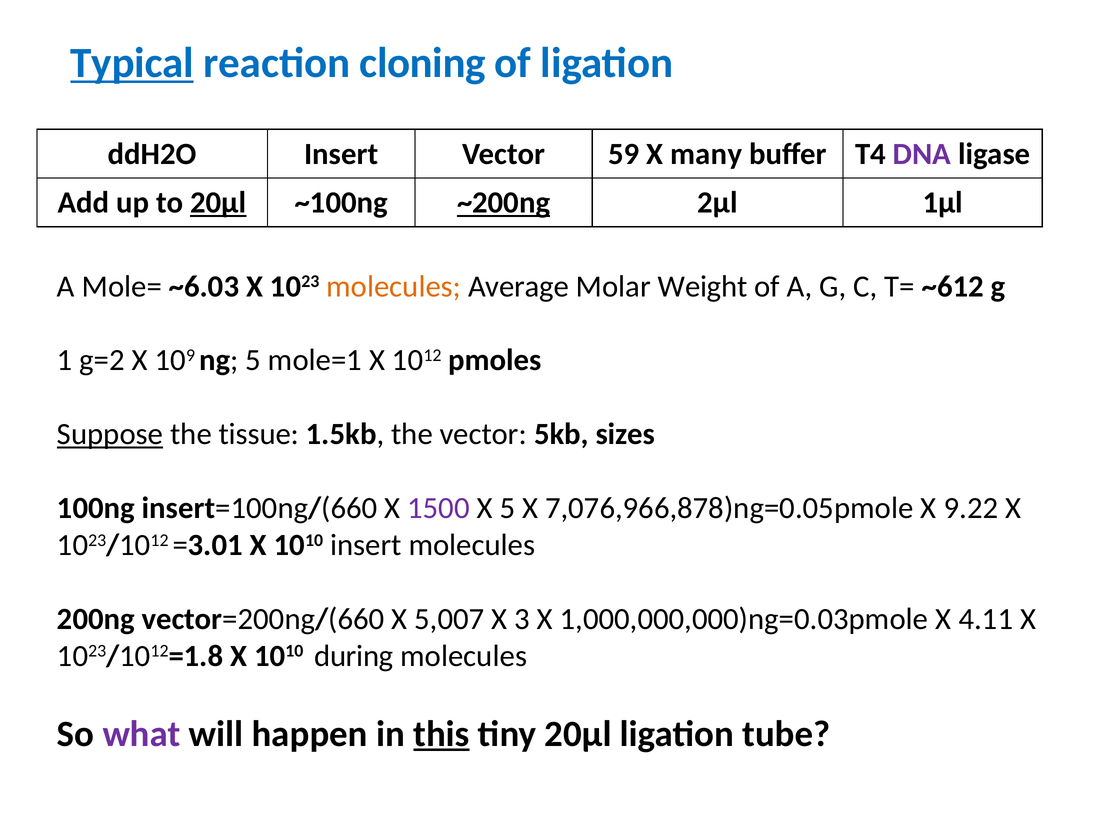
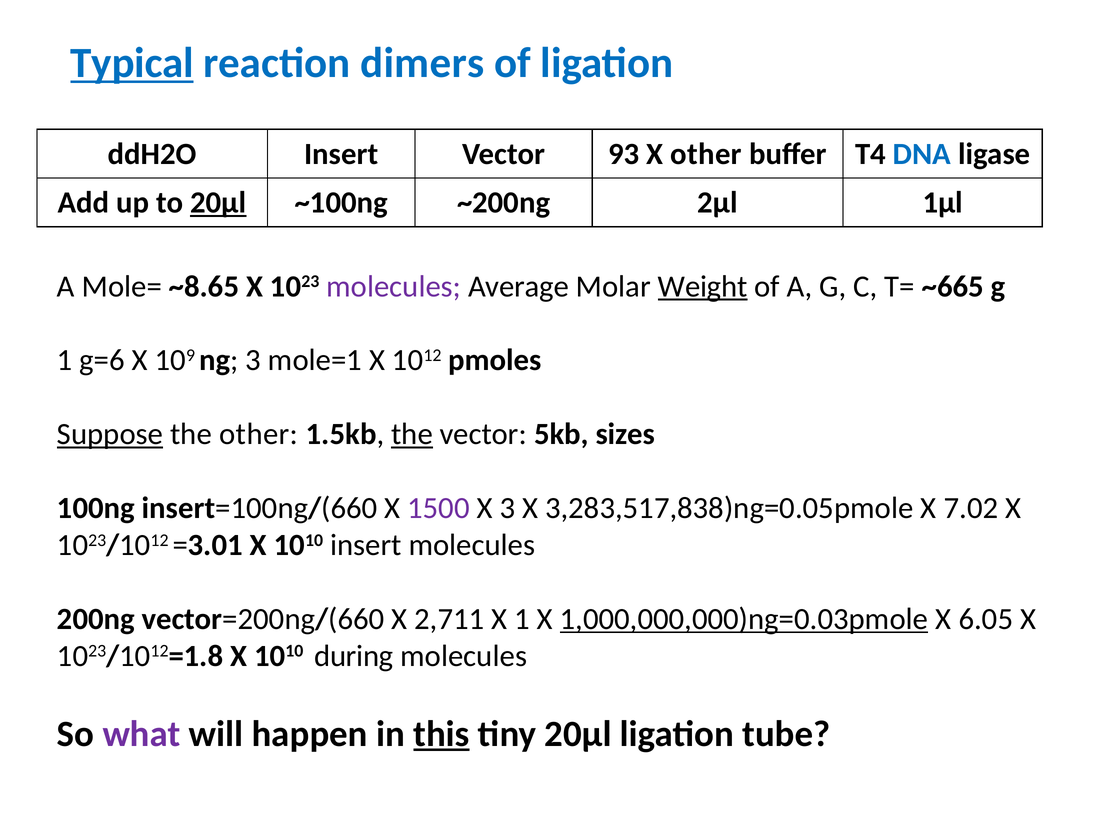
cloning: cloning -> dimers
59: 59 -> 93
X many: many -> other
DNA colour: purple -> blue
~200ng underline: present -> none
~6.03: ~6.03 -> ~8.65
molecules at (394, 286) colour: orange -> purple
Weight underline: none -> present
~612: ~612 -> ~665
g=2: g=2 -> g=6
ng 5: 5 -> 3
the tissue: tissue -> other
the at (412, 434) underline: none -> present
X 5: 5 -> 3
7,076,966,878)ng=0.05pmole: 7,076,966,878)ng=0.05pmole -> 3,283,517,838)ng=0.05pmole
9.22: 9.22 -> 7.02
5,007: 5,007 -> 2,711
X 3: 3 -> 1
1,000,000,000)ng=0.03pmole underline: none -> present
4.11: 4.11 -> 6.05
